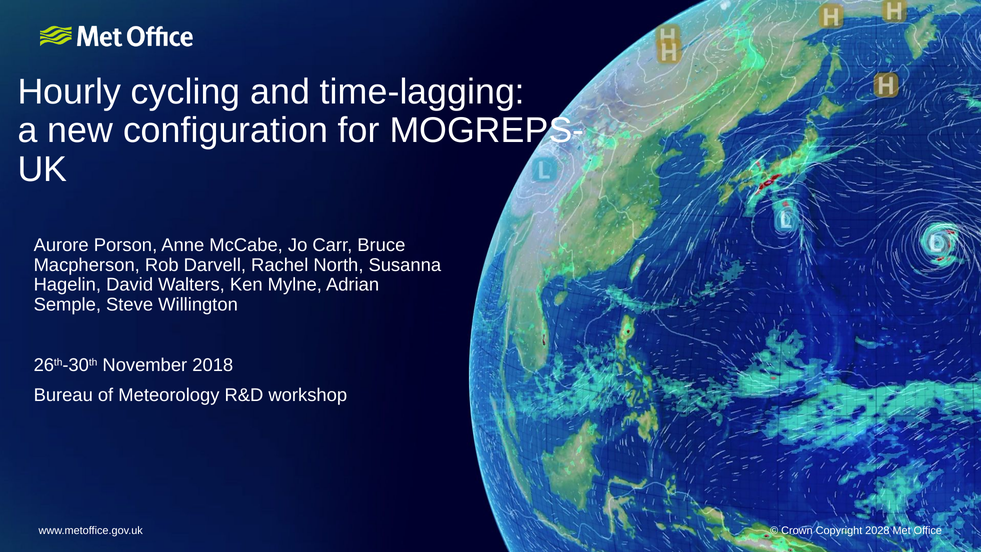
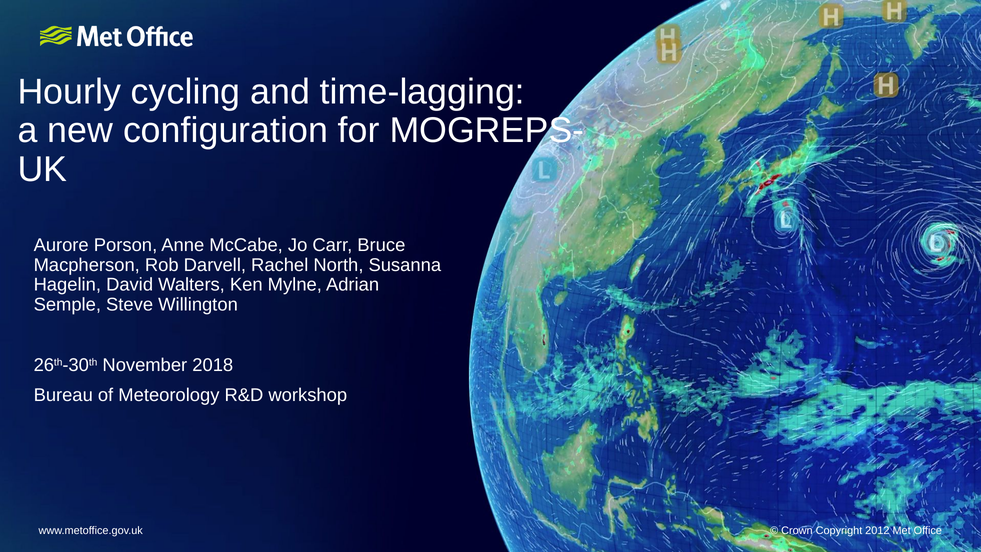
2028: 2028 -> 2012
